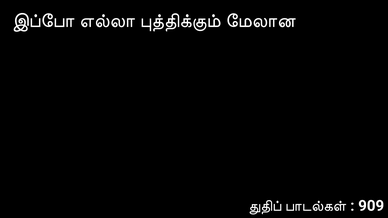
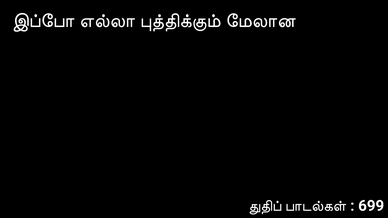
909: 909 -> 699
